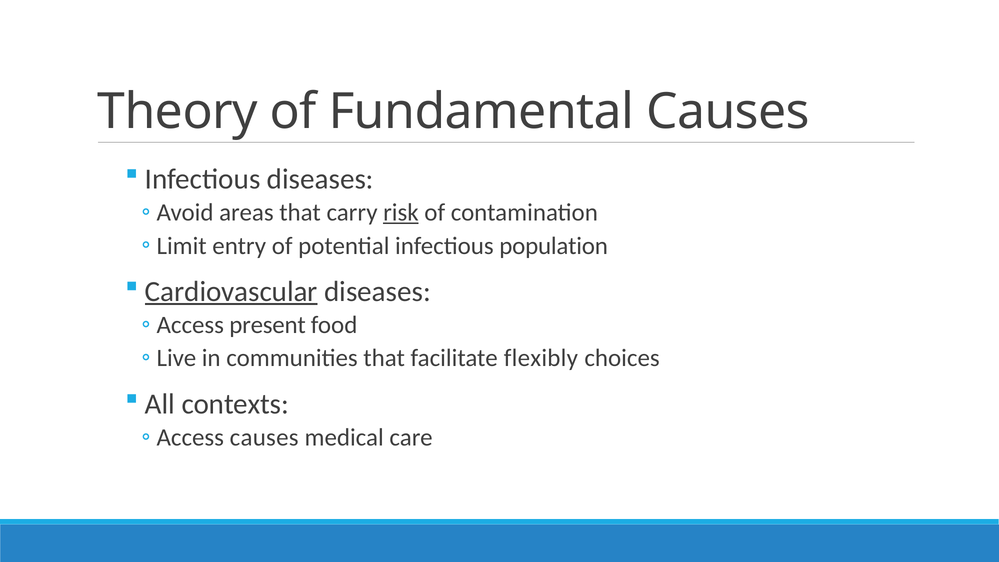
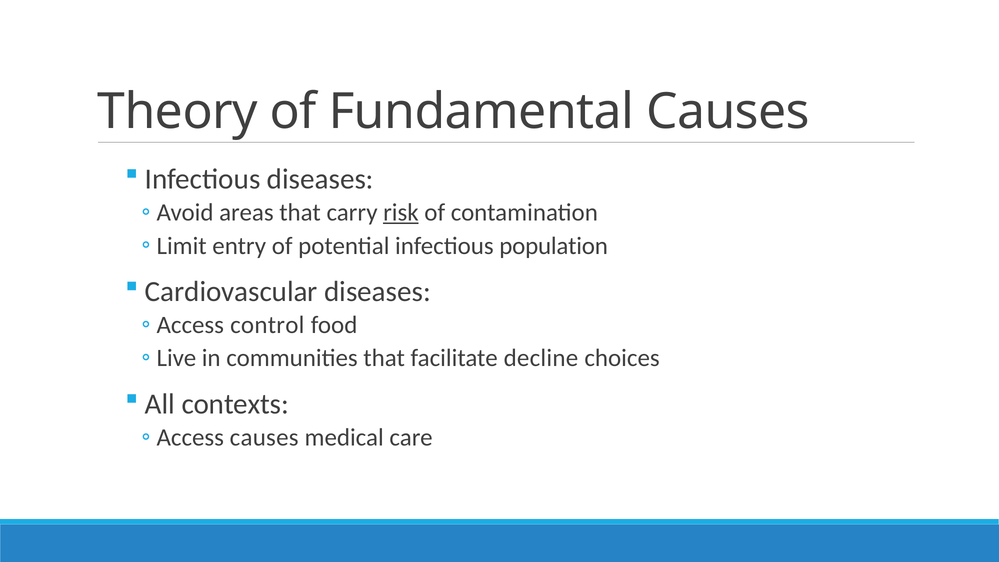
Cardiovascular underline: present -> none
present: present -> control
flexibly: flexibly -> decline
